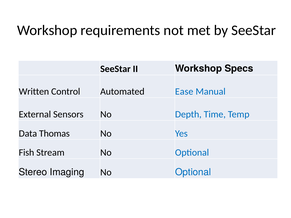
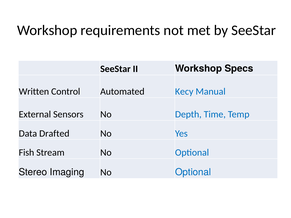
Ease: Ease -> Kecy
Thomas: Thomas -> Drafted
